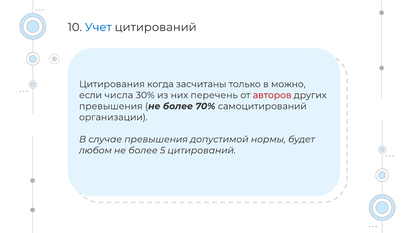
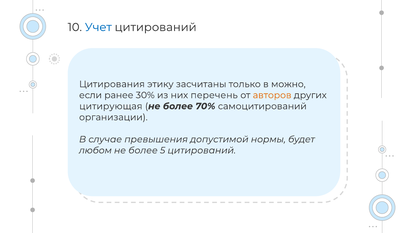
когда: когда -> этику
числа: числа -> ранее
авторов colour: red -> orange
превышения at (111, 106): превышения -> цитирующая
